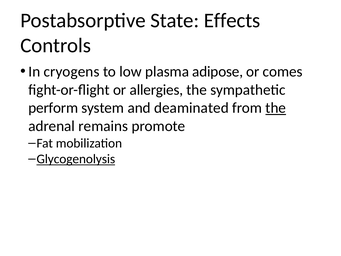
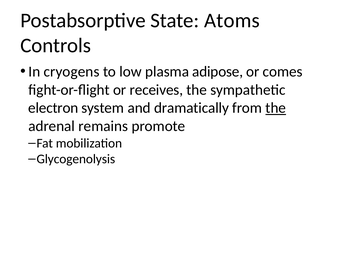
Effects: Effects -> Atoms
allergies: allergies -> receives
perform: perform -> electron
deaminated: deaminated -> dramatically
Glycogenolysis underline: present -> none
